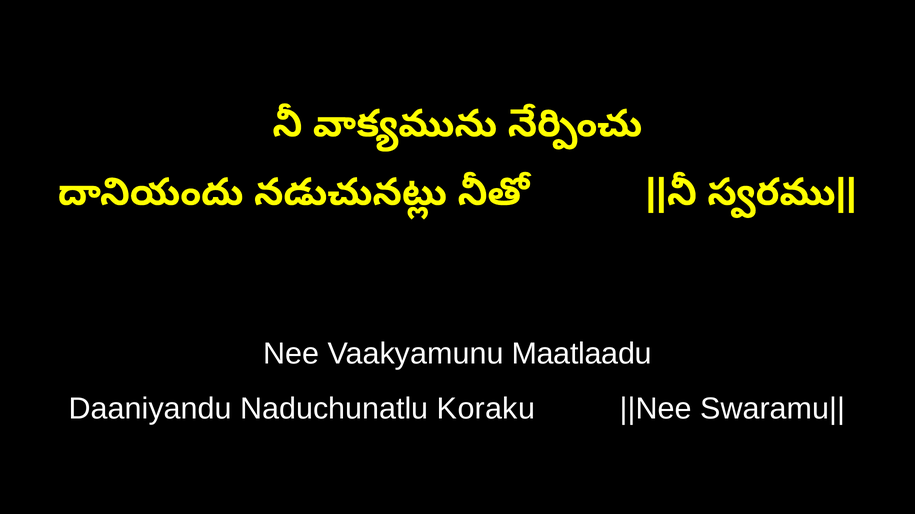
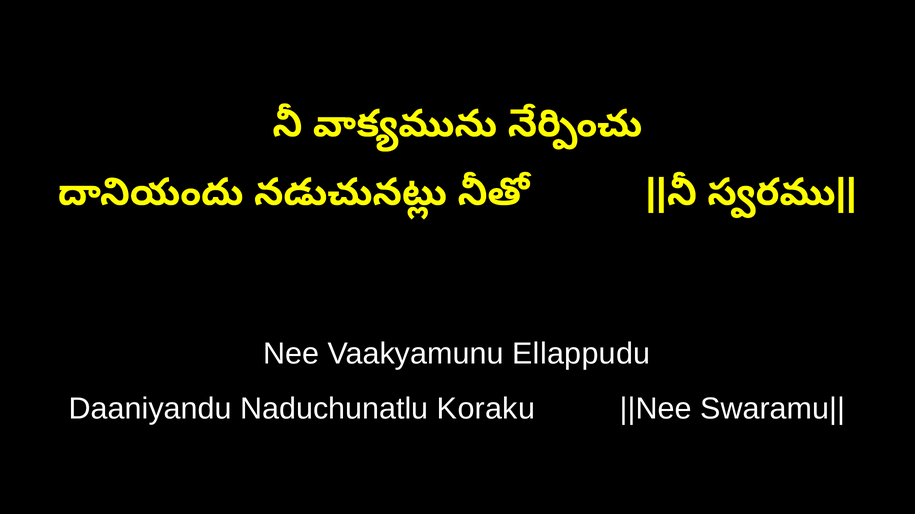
Maatlaadu: Maatlaadu -> Ellappudu
